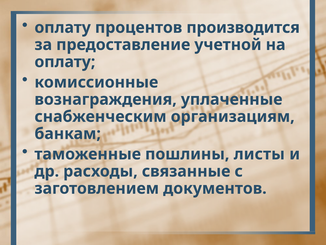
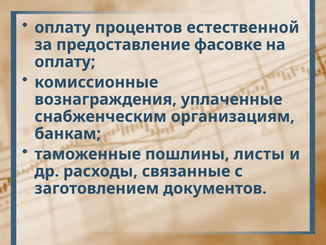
производится: производится -> естественной
учетной: учетной -> фасовке
